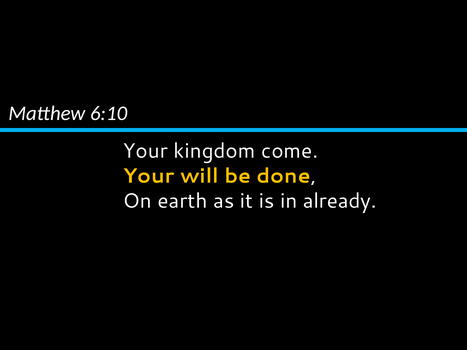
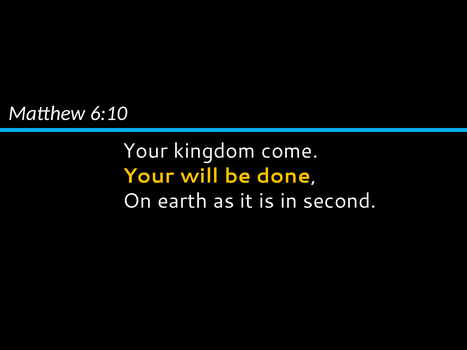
already: already -> second
